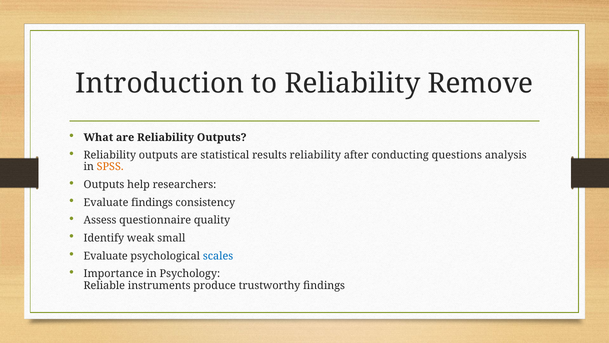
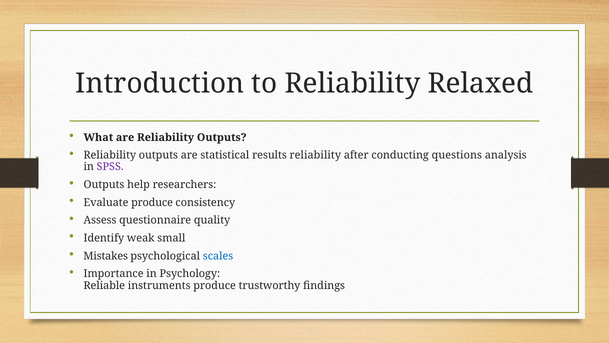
Remove: Remove -> Relaxed
SPSS colour: orange -> purple
Evaluate findings: findings -> produce
Evaluate at (106, 256): Evaluate -> Mistakes
